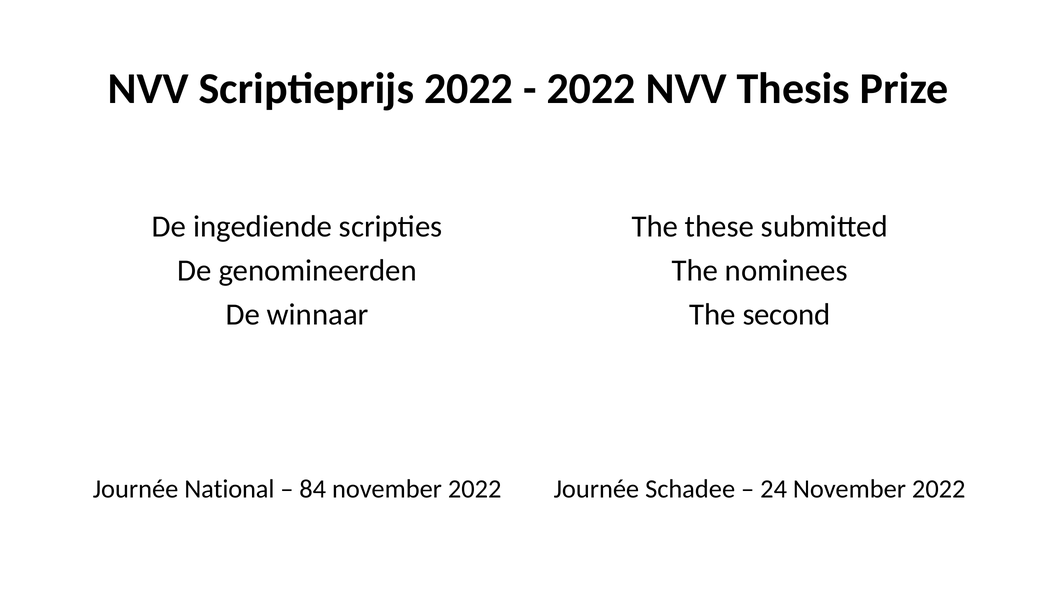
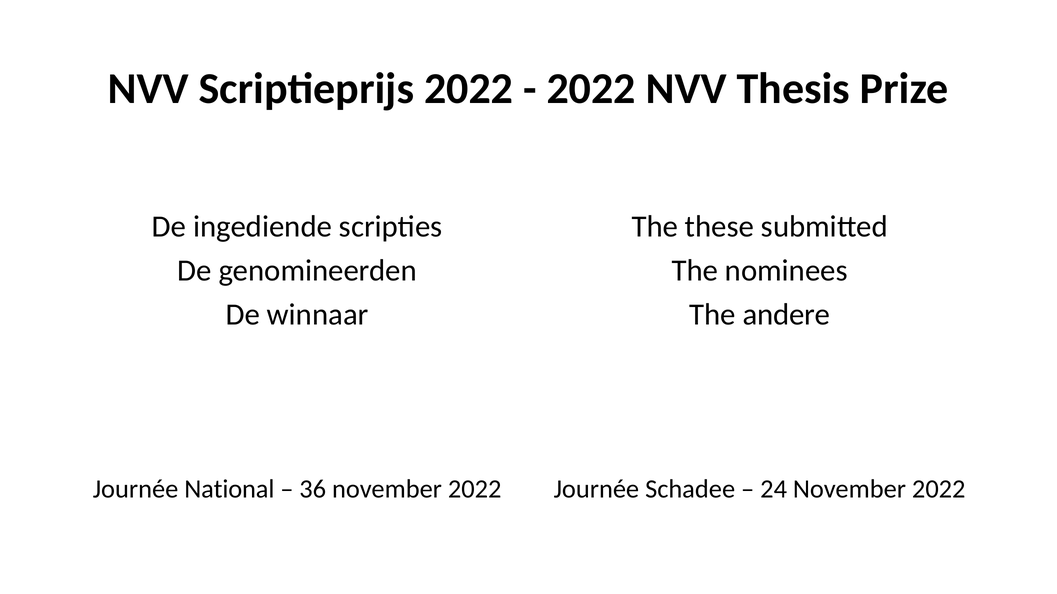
second: second -> andere
84: 84 -> 36
